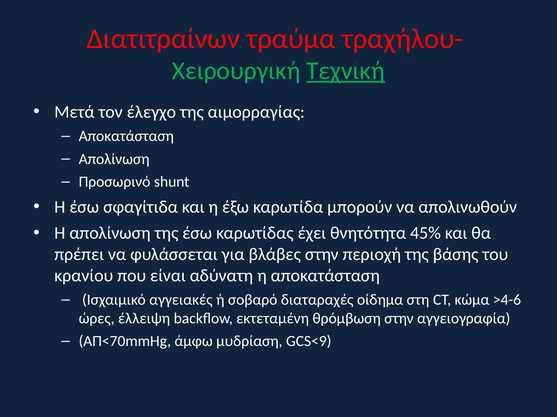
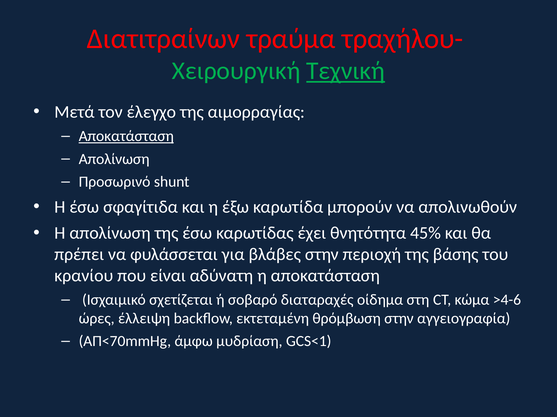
Αποκατάσταση at (126, 136) underline: none -> present
αγγειακές: αγγειακές -> σχετίζεται
GCS<9: GCS<9 -> GCS<1
